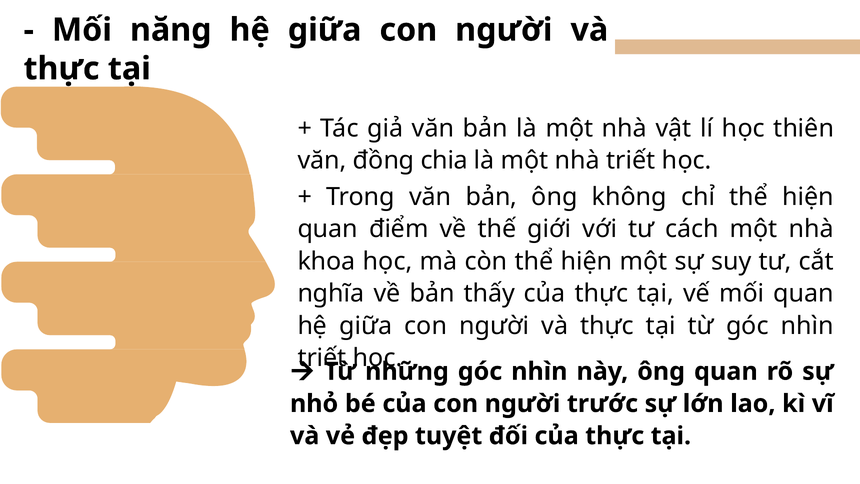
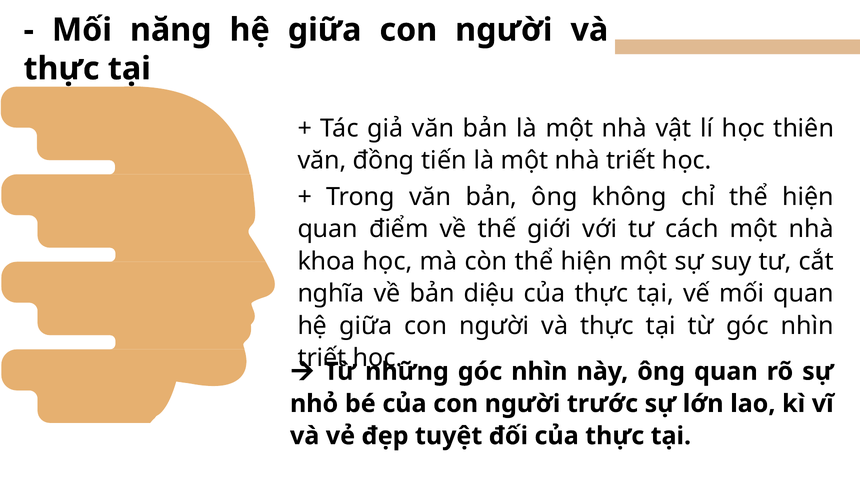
chia: chia -> tiến
thấy: thấy -> diệu
